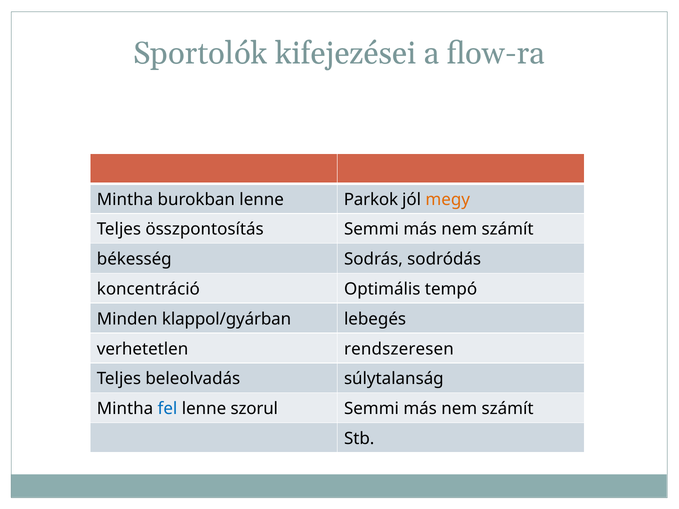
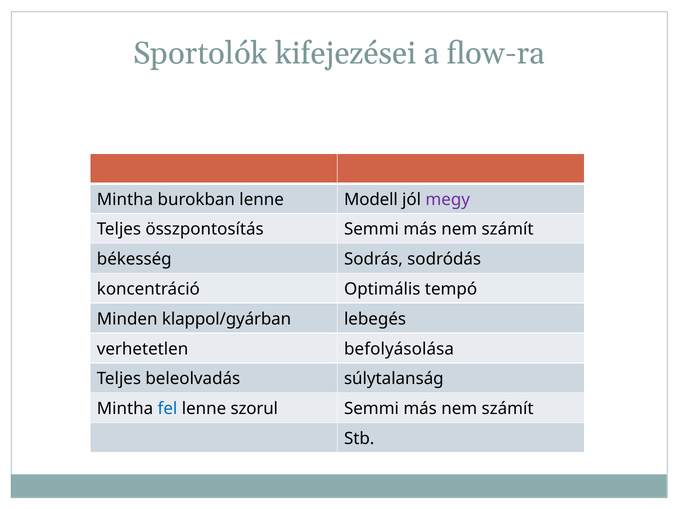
Parkok: Parkok -> Modell
megy colour: orange -> purple
rendszeresen: rendszeresen -> befolyásolása
